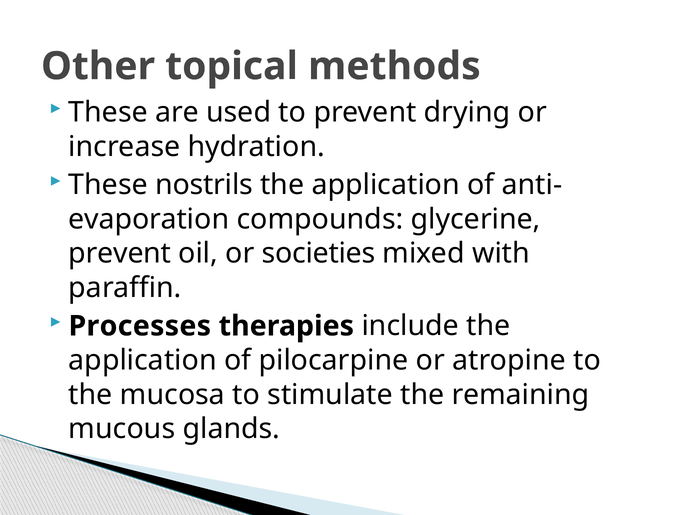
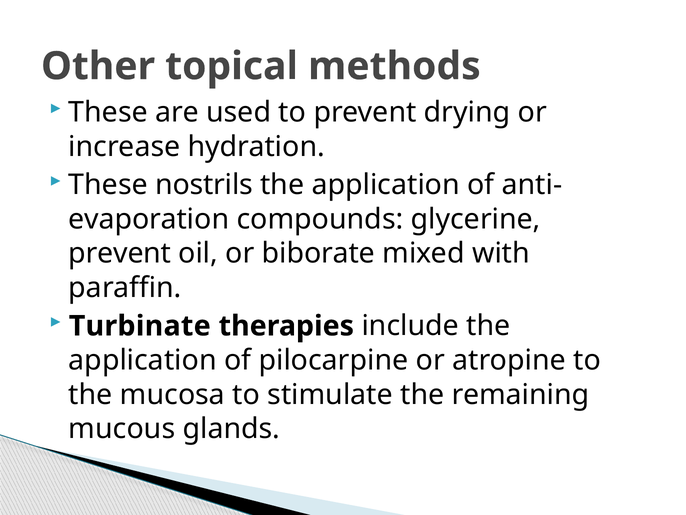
societies: societies -> biborate
Processes: Processes -> Turbinate
